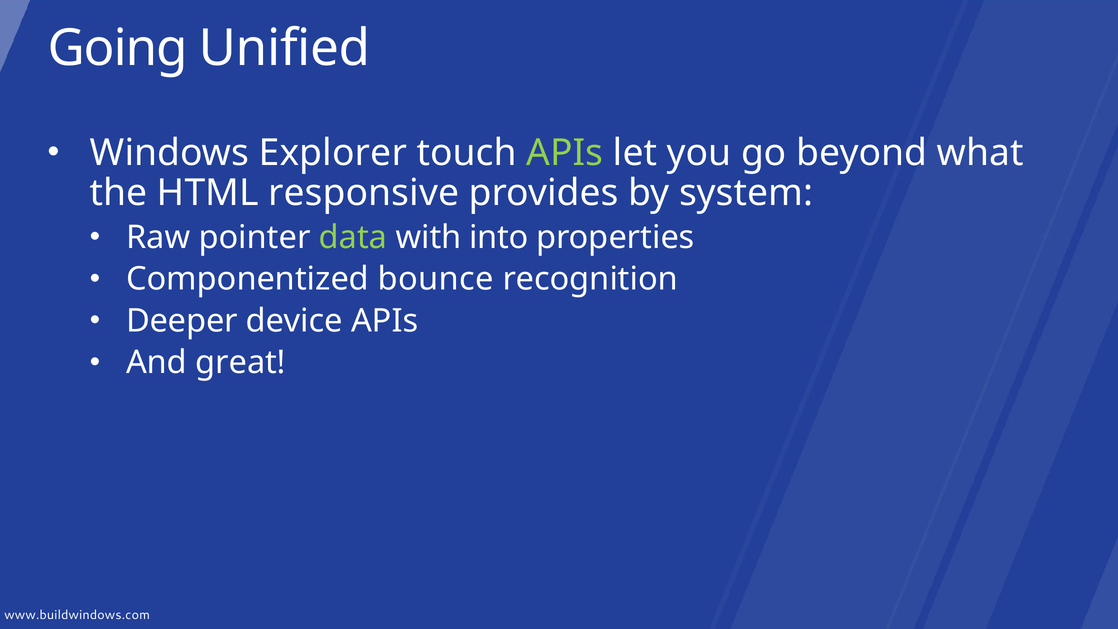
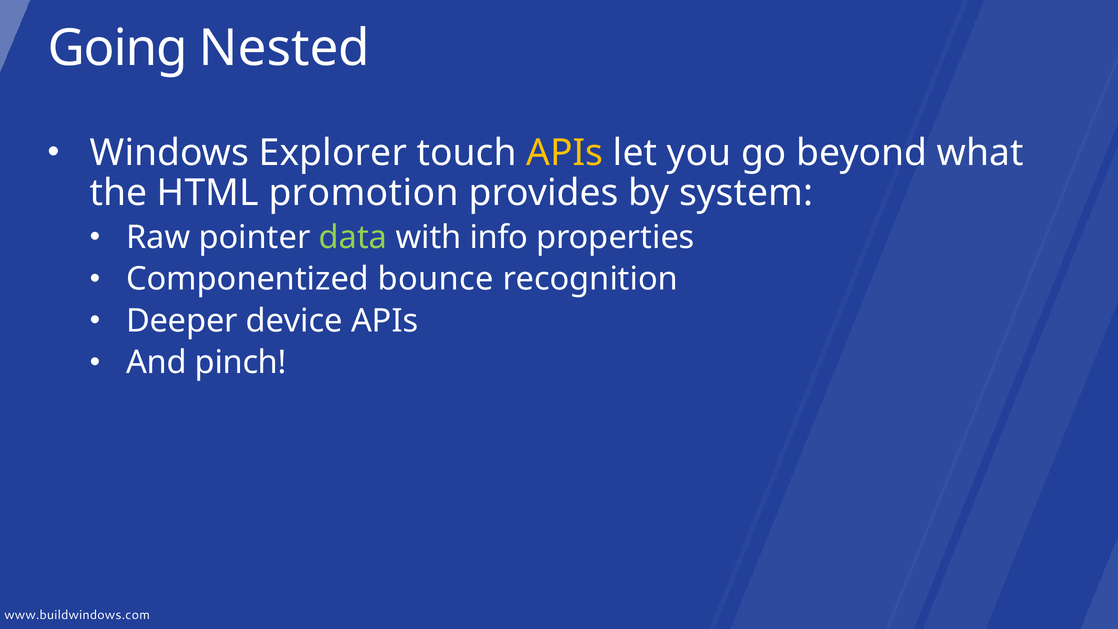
Unified: Unified -> Nested
APIs at (565, 153) colour: light green -> yellow
responsive: responsive -> promotion
into: into -> info
great: great -> pinch
